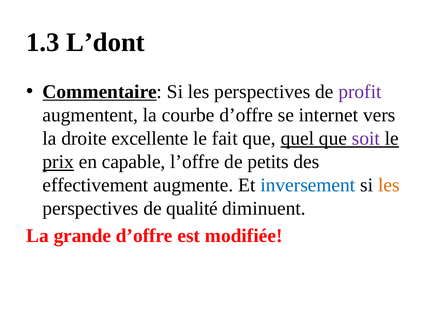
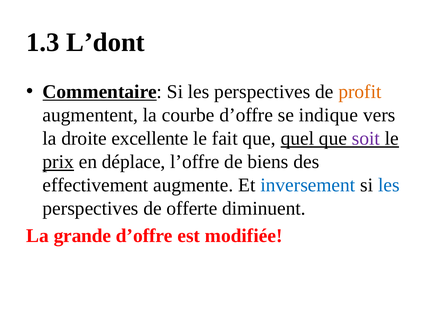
profit colour: purple -> orange
internet: internet -> indique
capable: capable -> déplace
petits: petits -> biens
les at (389, 185) colour: orange -> blue
qualité: qualité -> offerte
